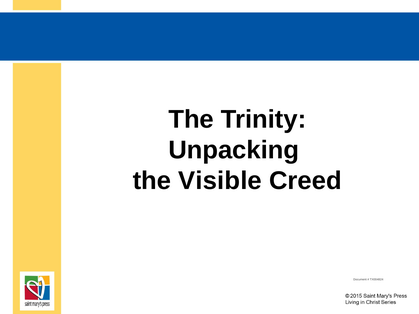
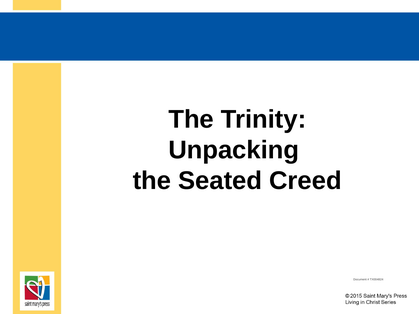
Visible: Visible -> Seated
